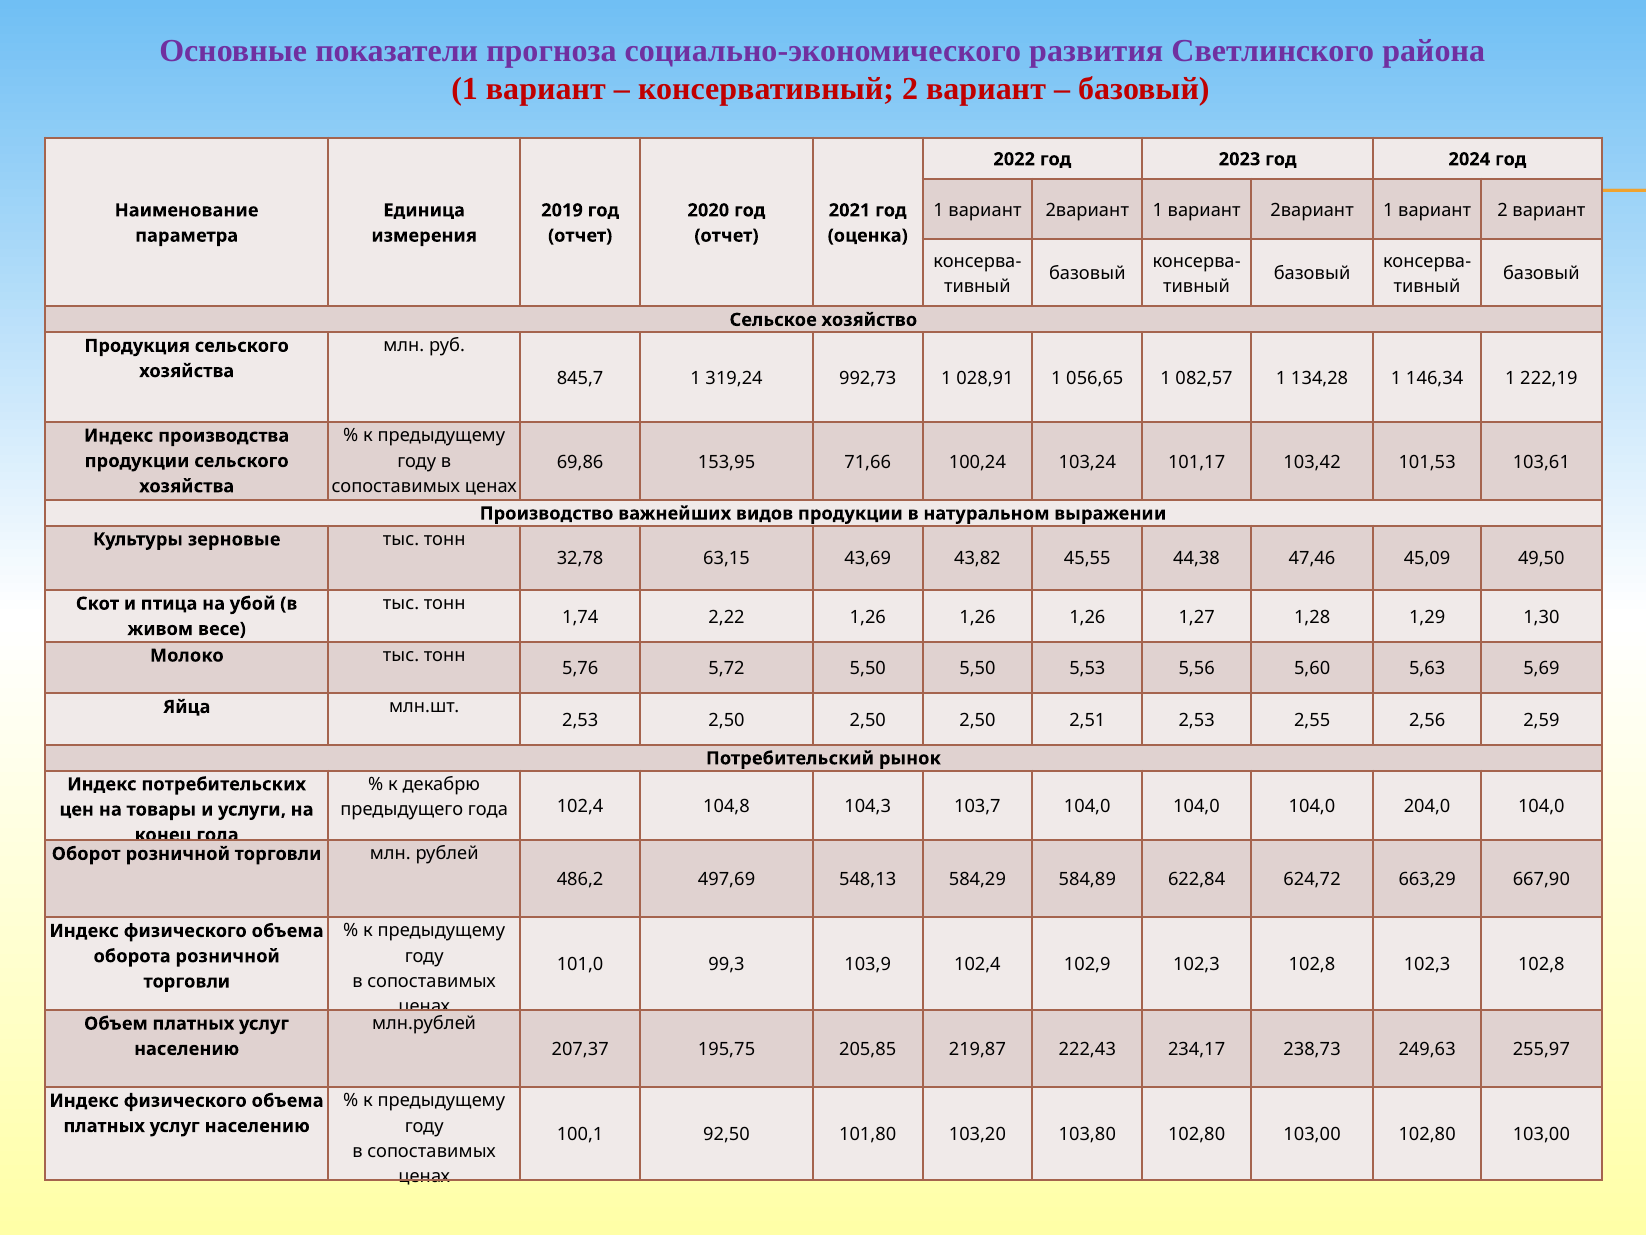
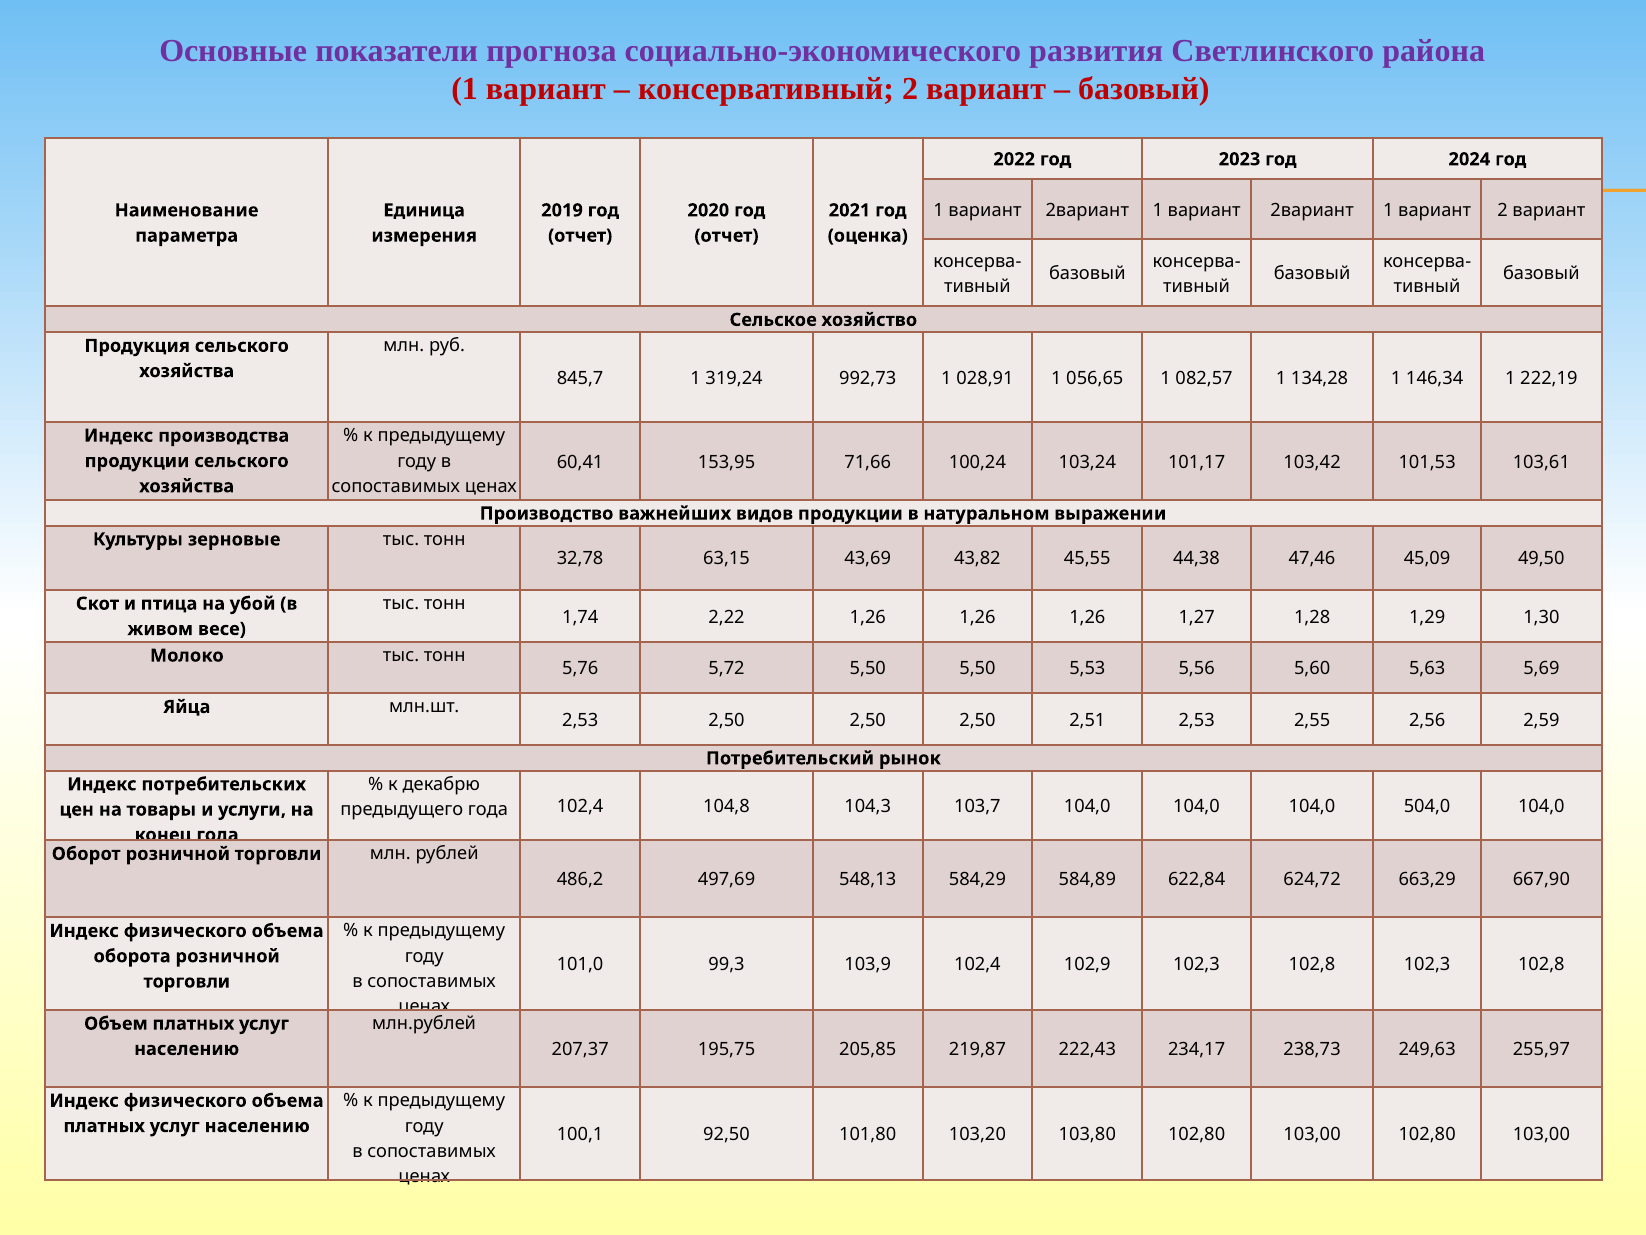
69,86: 69,86 -> 60,41
204,0: 204,0 -> 504,0
